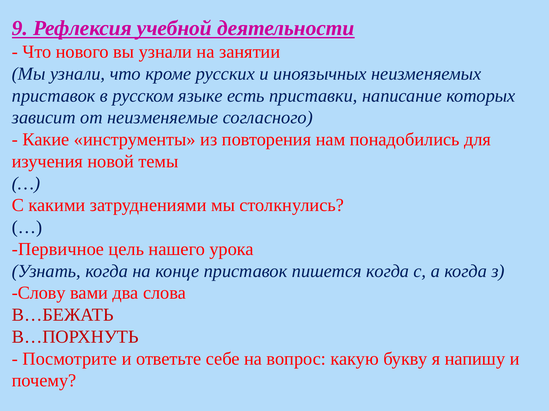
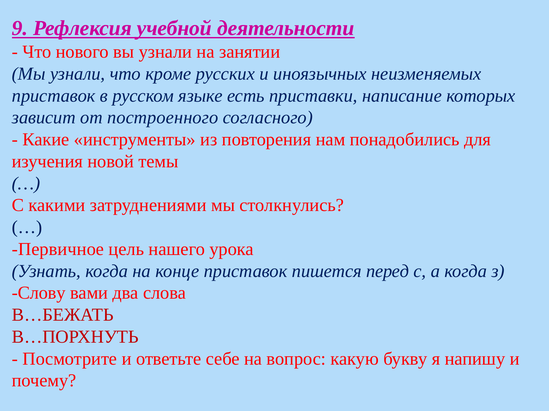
неизменяемые: неизменяемые -> построенного
пишется когда: когда -> перед
